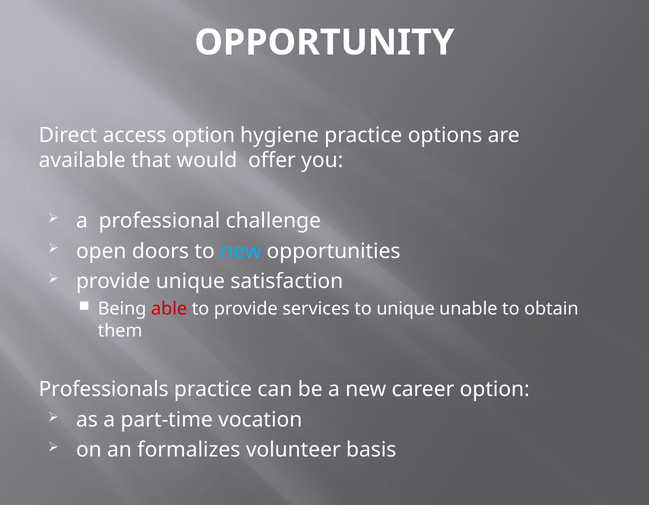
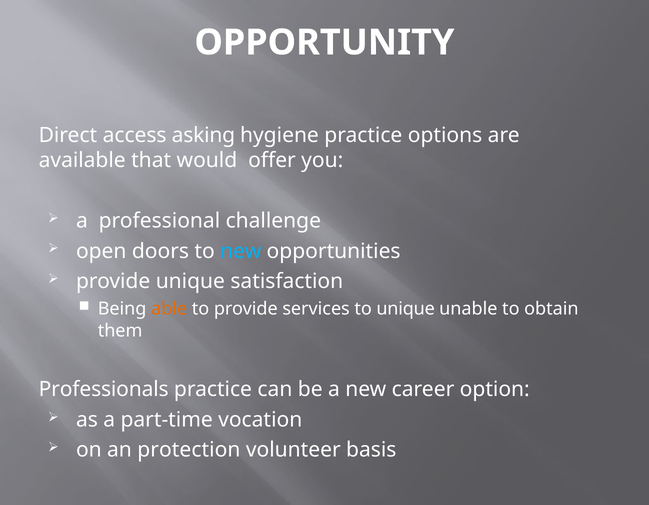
access option: option -> asking
able colour: red -> orange
formalizes: formalizes -> protection
